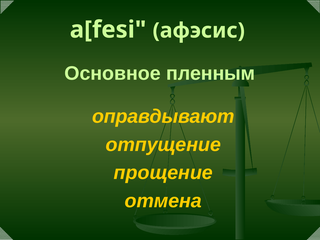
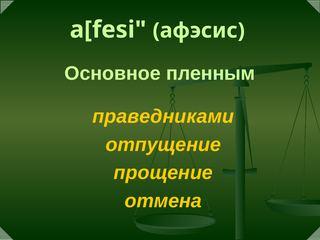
оправдывают: оправдывают -> праведниками
